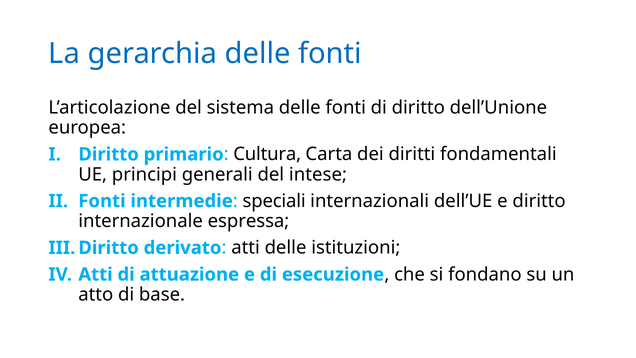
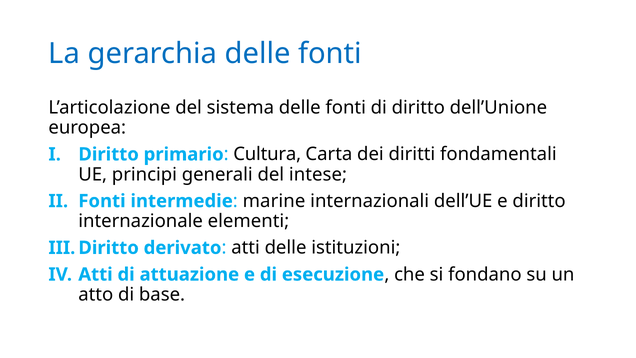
speciali: speciali -> marine
espressa: espressa -> elementi
